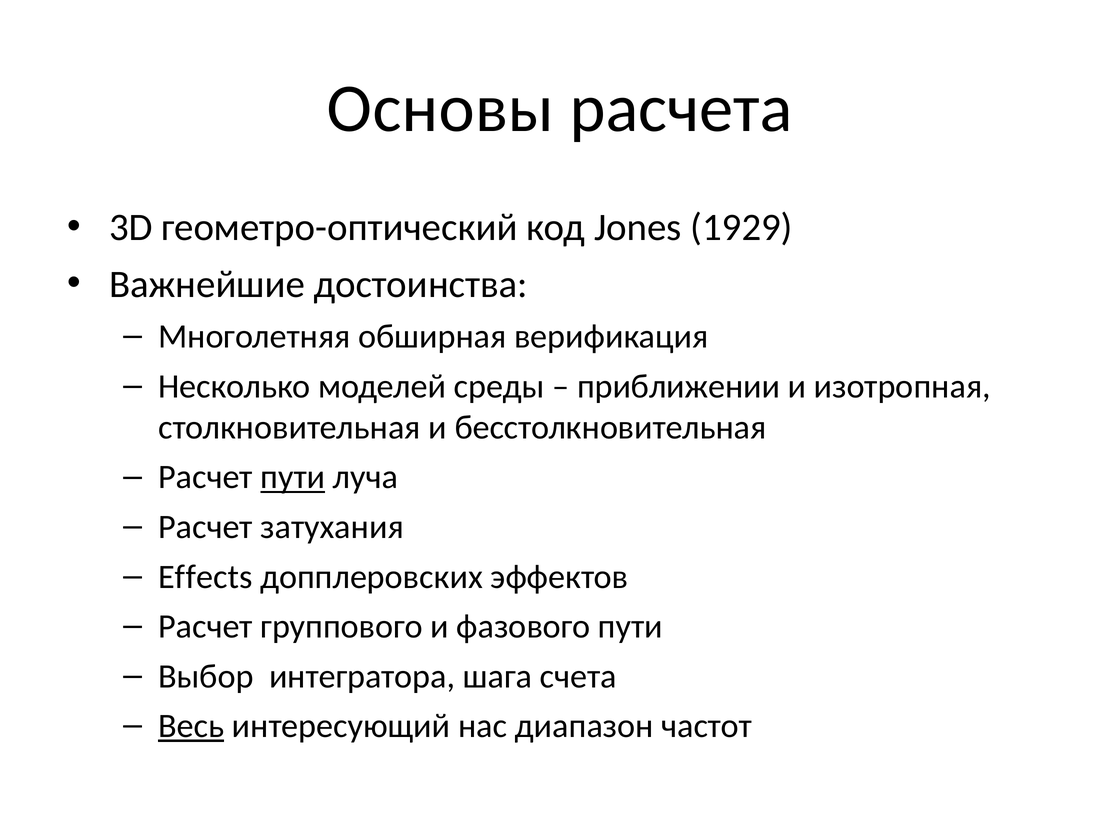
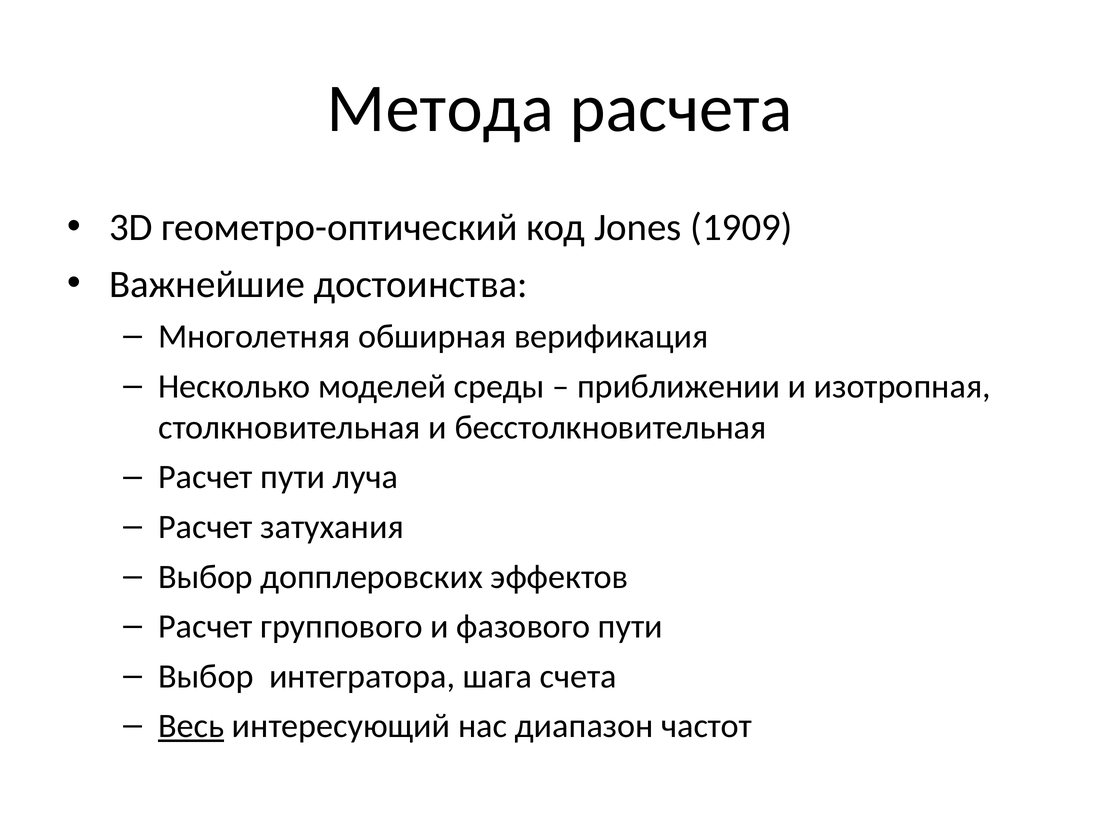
Основы: Основы -> Метода
1929: 1929 -> 1909
пути at (293, 477) underline: present -> none
Effects at (205, 577): Effects -> Выбор
